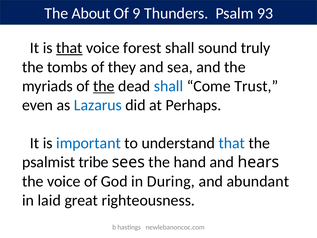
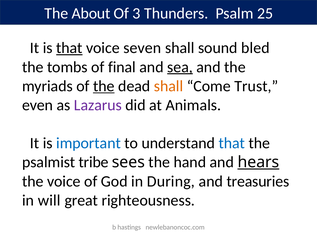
9: 9 -> 3
93: 93 -> 25
forest: forest -> seven
truly: truly -> bled
they: they -> final
sea underline: none -> present
shall at (169, 86) colour: blue -> orange
Lazarus colour: blue -> purple
Perhaps: Perhaps -> Animals
hears underline: none -> present
abundant: abundant -> treasuries
laid: laid -> will
